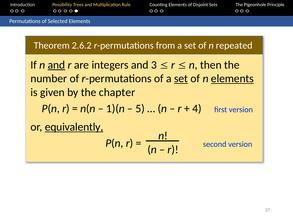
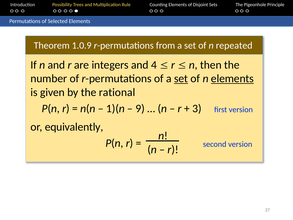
2.6.2: 2.6.2 -> 1.0.9
and at (56, 65) underline: present -> none
3: 3 -> 4
chapter: chapter -> rational
5: 5 -> 9
4: 4 -> 3
equivalently underline: present -> none
